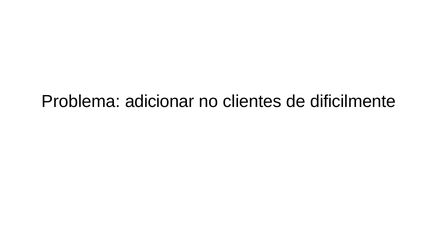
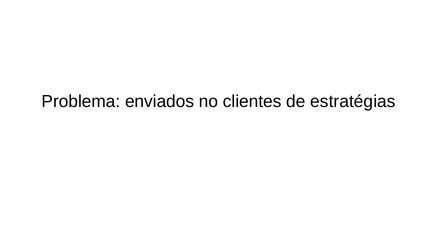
adicionar: adicionar -> enviados
dificilmente: dificilmente -> estratégias
